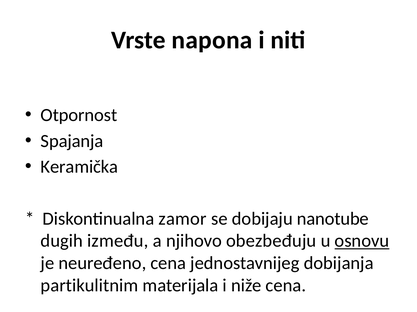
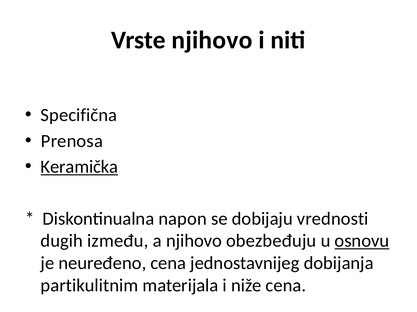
Vrste napona: napona -> njihovo
Otpornost: Otpornost -> Specifična
Spajanja: Spajanja -> Prenosa
Keramička underline: none -> present
zamor: zamor -> napon
nanotube: nanotube -> vrednosti
